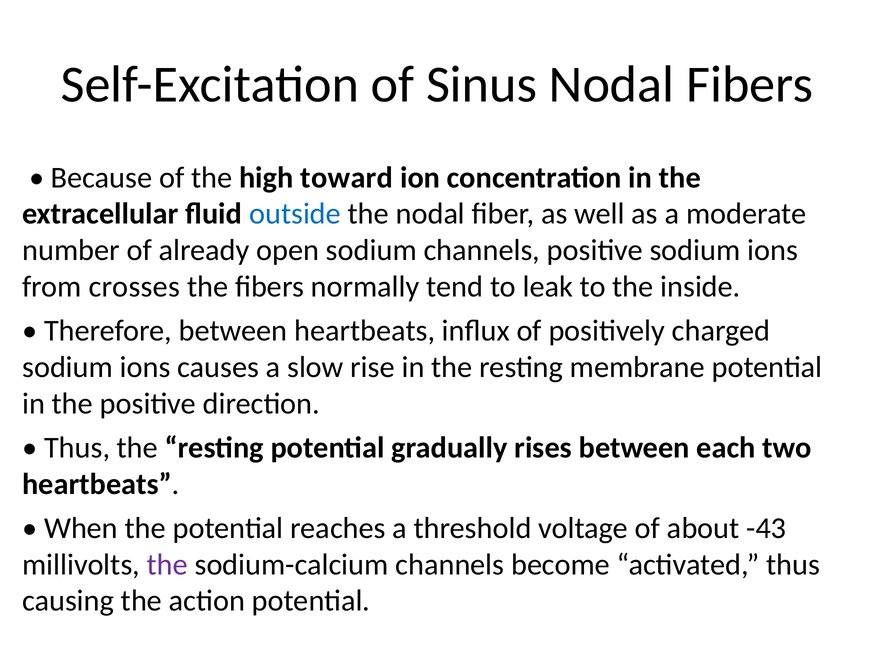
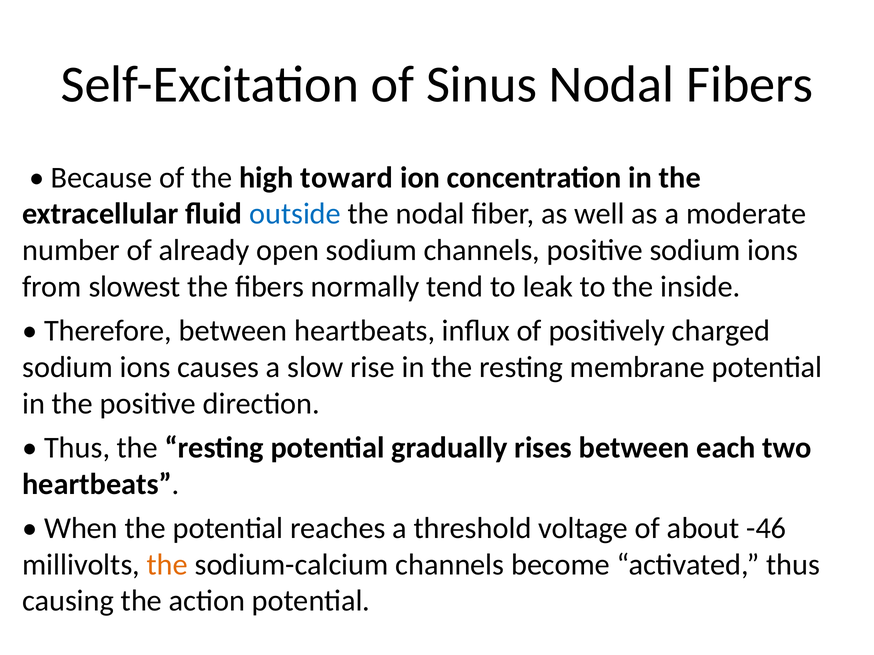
crosses: crosses -> slowest
-43: -43 -> -46
the at (167, 565) colour: purple -> orange
